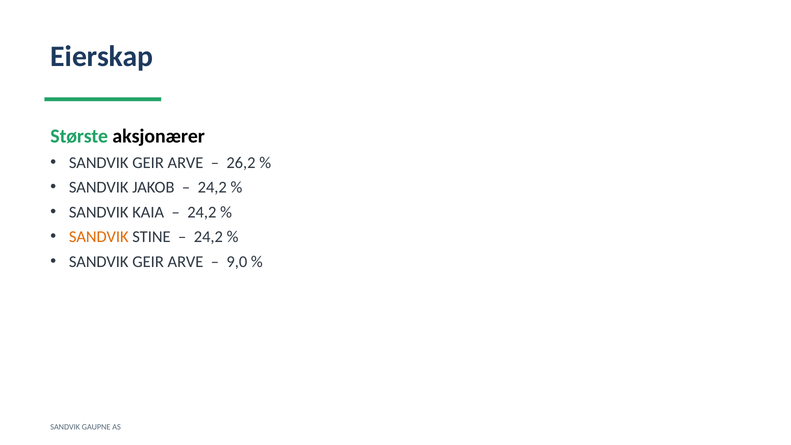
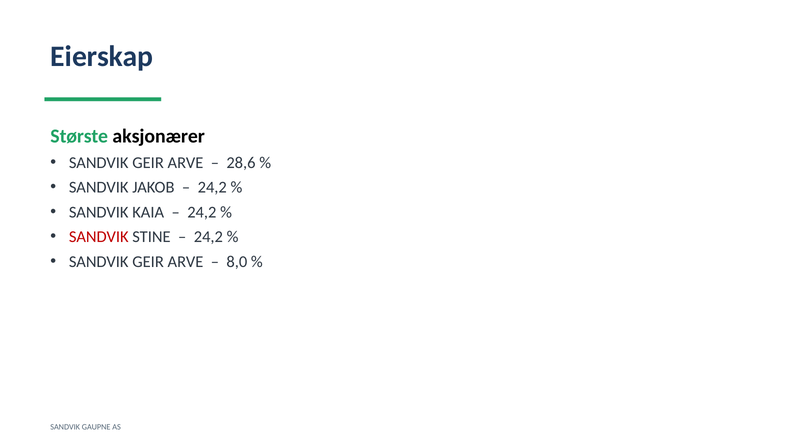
26,2: 26,2 -> 28,6
SANDVIK at (99, 237) colour: orange -> red
9,0: 9,0 -> 8,0
